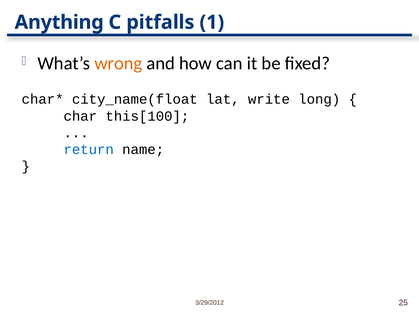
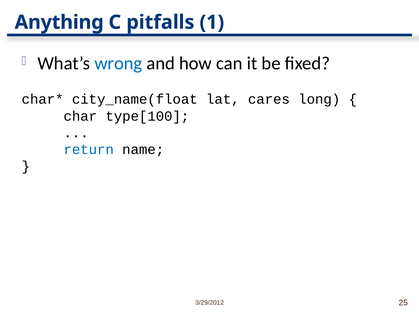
wrong colour: orange -> blue
write: write -> cares
this[100: this[100 -> type[100
